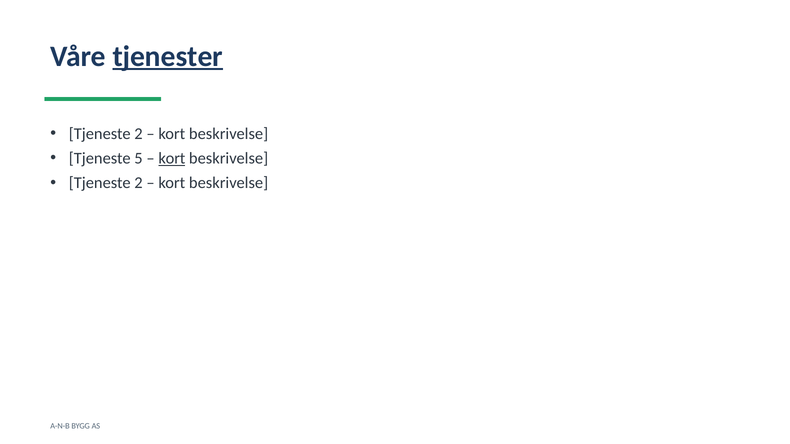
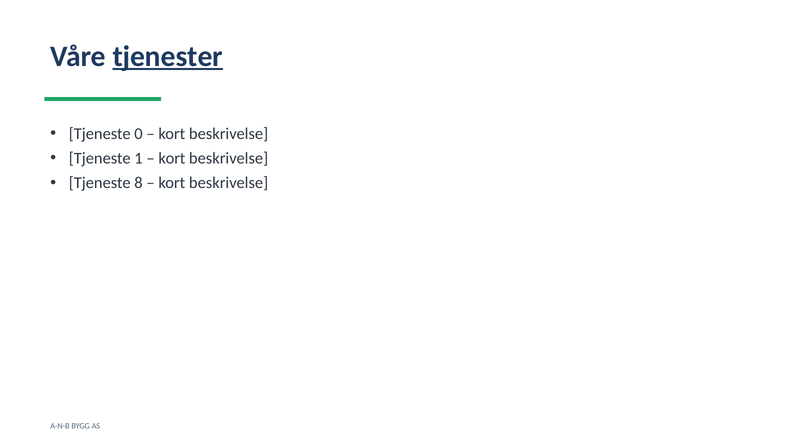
2 at (139, 134): 2 -> 0
5: 5 -> 1
kort at (172, 159) underline: present -> none
2 at (139, 183): 2 -> 8
